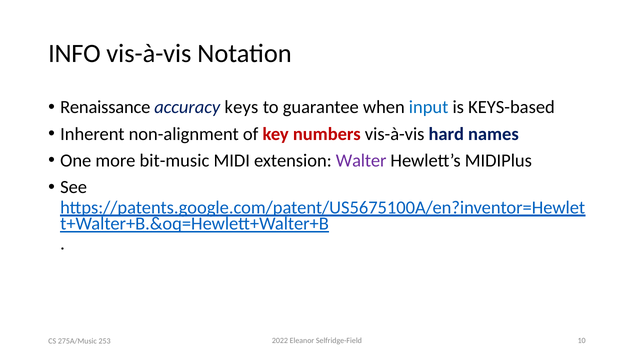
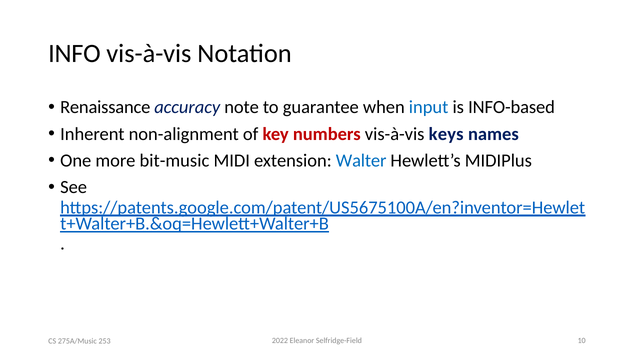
keys: keys -> note
KEYS-based: KEYS-based -> INFO-based
hard: hard -> keys
Walter colour: purple -> blue
